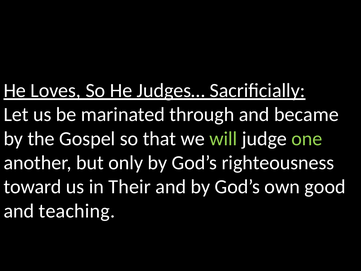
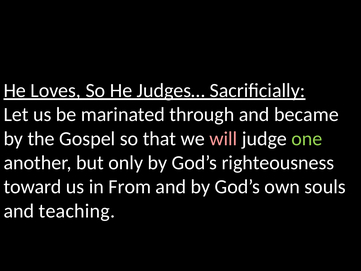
will colour: light green -> pink
Their: Their -> From
good: good -> souls
